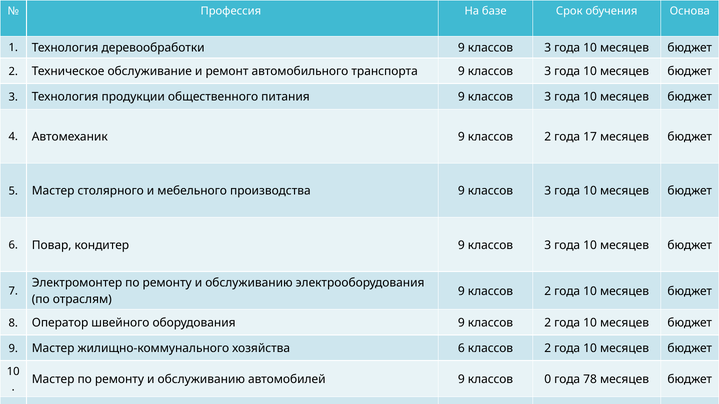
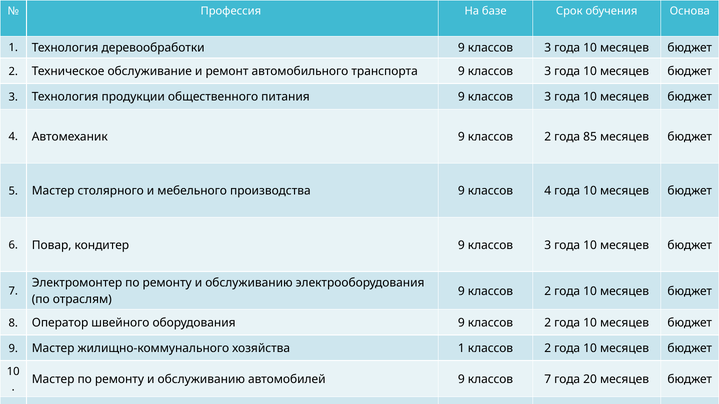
17: 17 -> 85
производства 9 классов 3: 3 -> 4
хозяйства 6: 6 -> 1
классов 0: 0 -> 7
78: 78 -> 20
